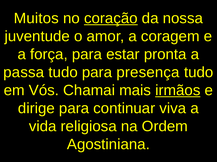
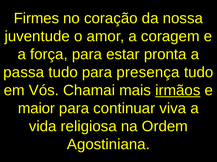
Muitos: Muitos -> Firmes
coração underline: present -> none
dirige: dirige -> maior
